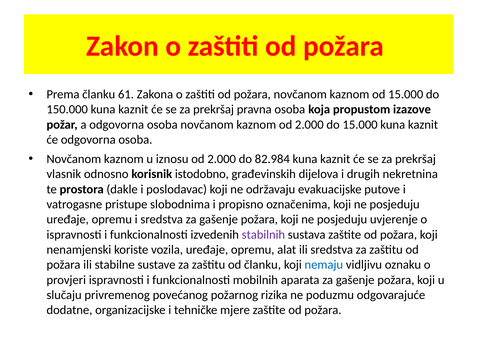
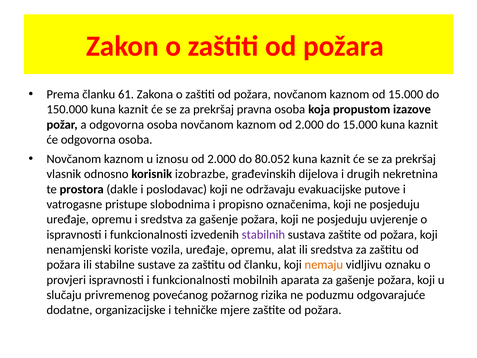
82.984: 82.984 -> 80.052
istodobno: istodobno -> izobrazbe
nemaju colour: blue -> orange
